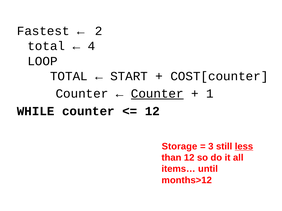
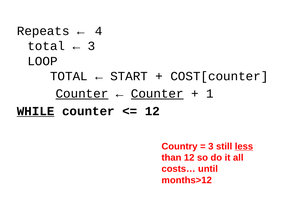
Fastest: Fastest -> Repeats
2: 2 -> 4
4 at (91, 46): 4 -> 3
Counter at (82, 94) underline: none -> present
WHILE underline: none -> present
Storage: Storage -> Country
items…: items… -> costs…
